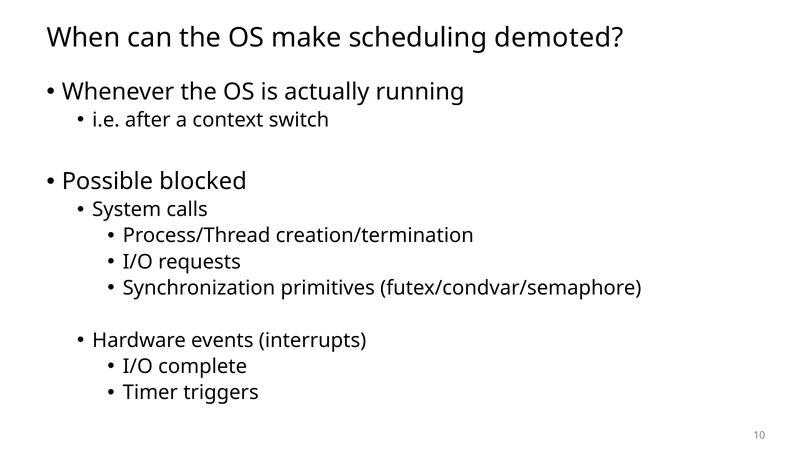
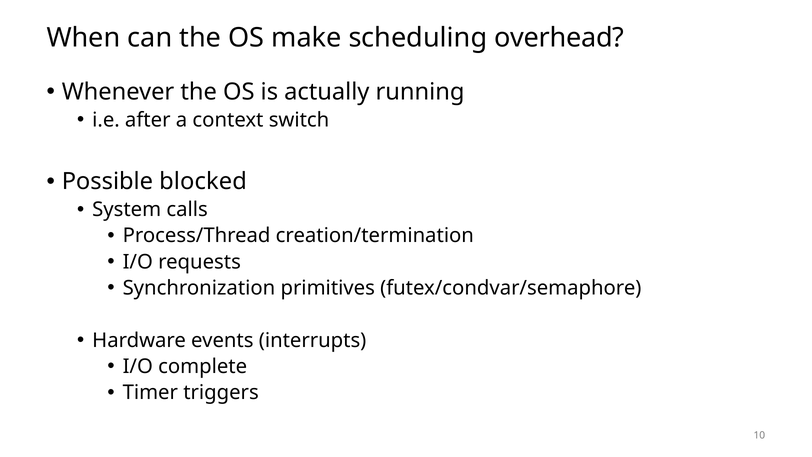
demoted: demoted -> overhead
